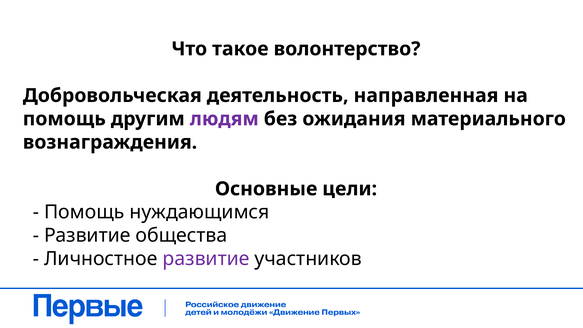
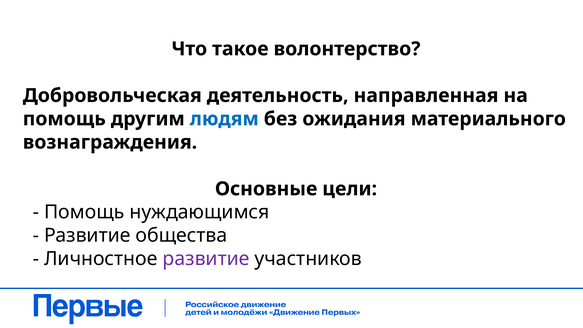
людям colour: purple -> blue
